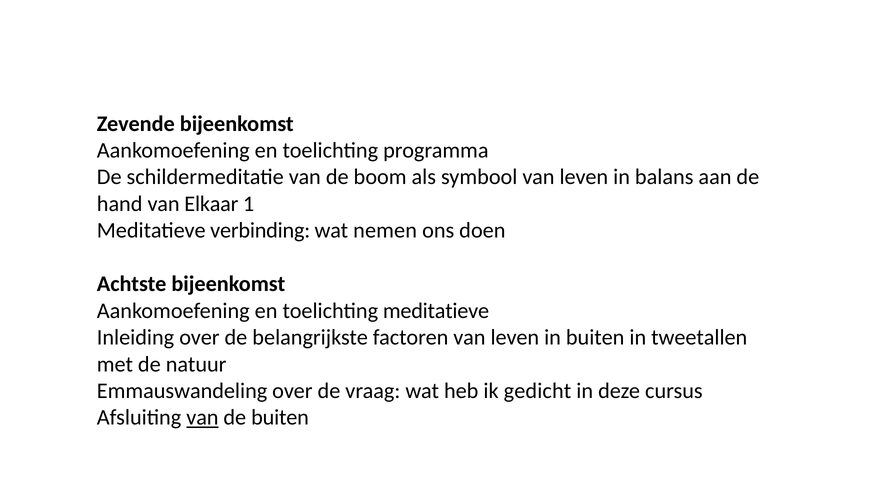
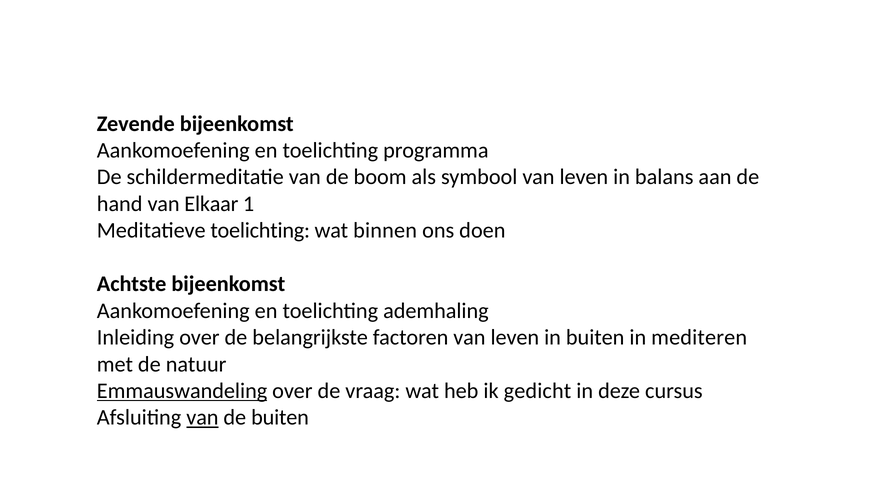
Meditatieve verbinding: verbinding -> toelichting
nemen: nemen -> binnen
toelichting meditatieve: meditatieve -> ademhaling
tweetallen: tweetallen -> mediteren
Emmauswandeling underline: none -> present
